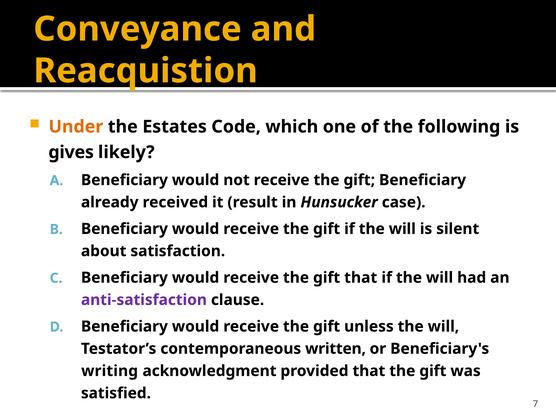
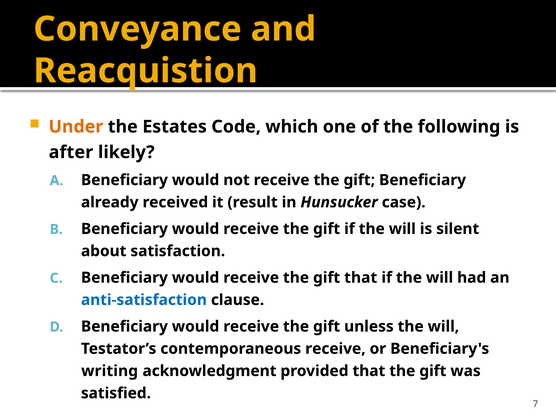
gives: gives -> after
anti-satisfaction colour: purple -> blue
contemporaneous written: written -> receive
